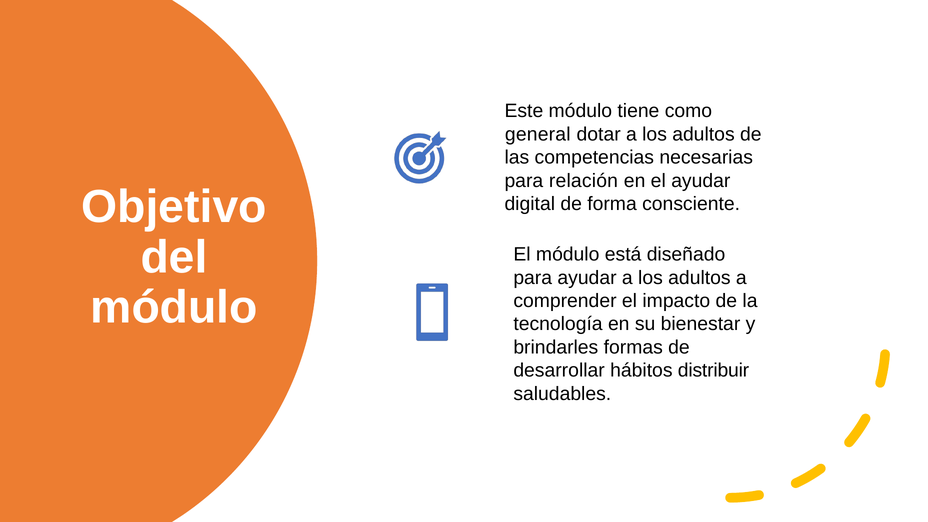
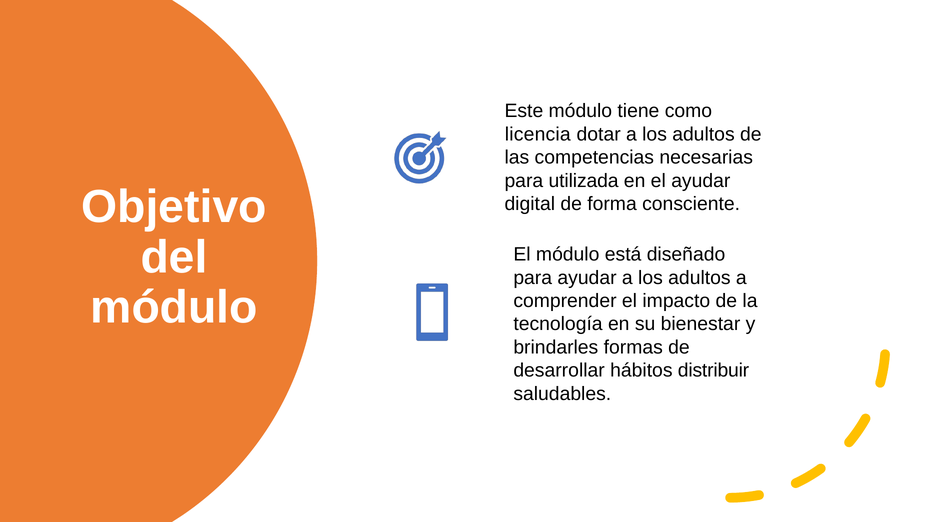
general: general -> licencia
relación: relación -> utilizada
